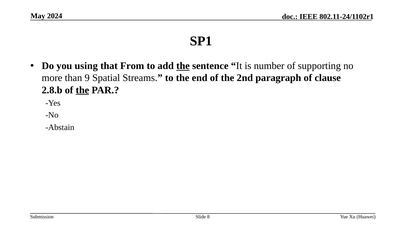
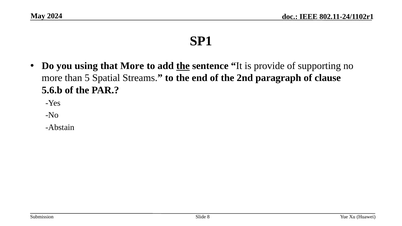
that From: From -> More
number: number -> provide
9: 9 -> 5
2.8.b: 2.8.b -> 5.6.b
the at (82, 90) underline: present -> none
